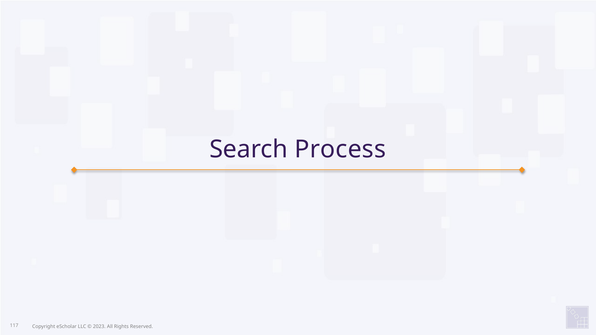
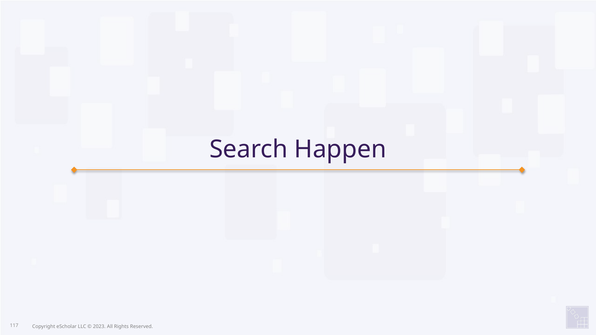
Process: Process -> Happen
